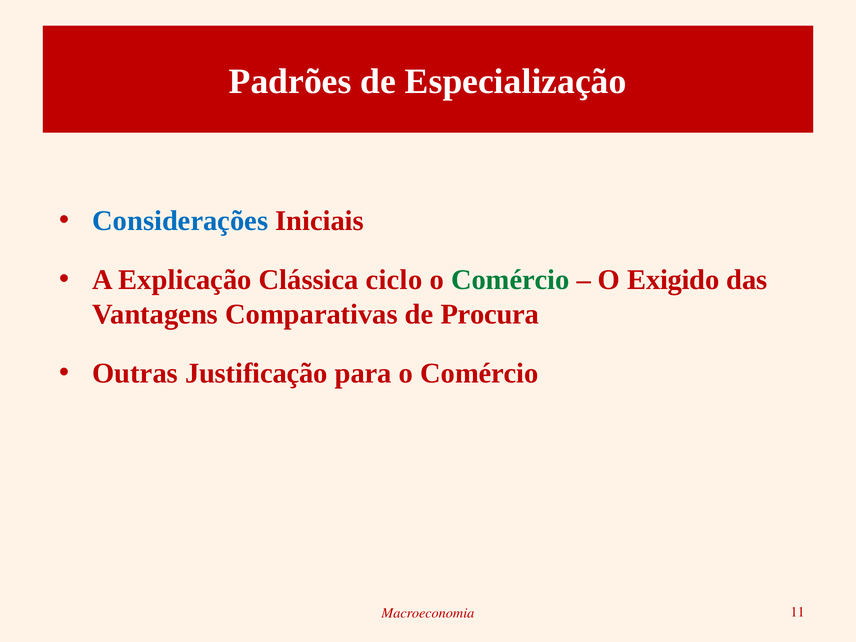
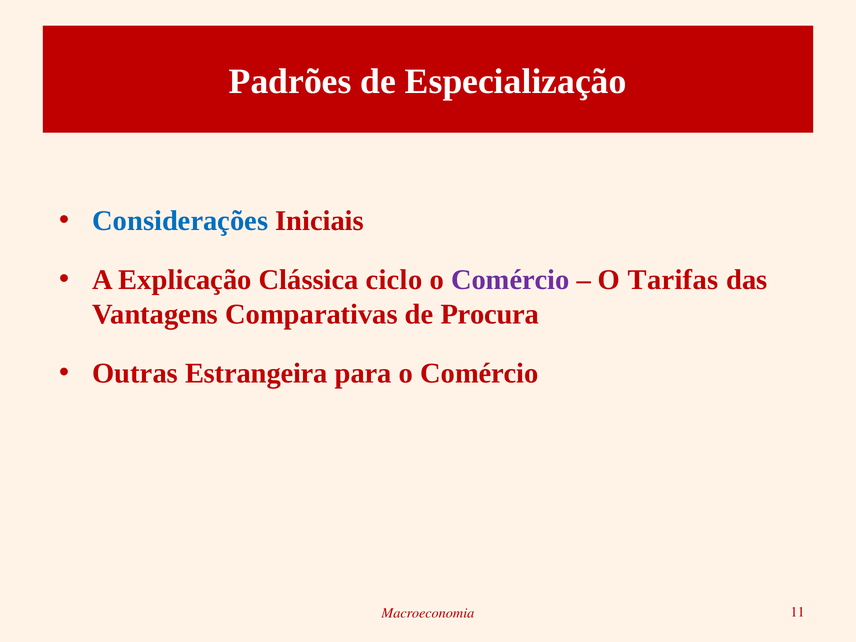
Comércio at (510, 280) colour: green -> purple
Exigido: Exigido -> Tarifas
Justificação: Justificação -> Estrangeira
